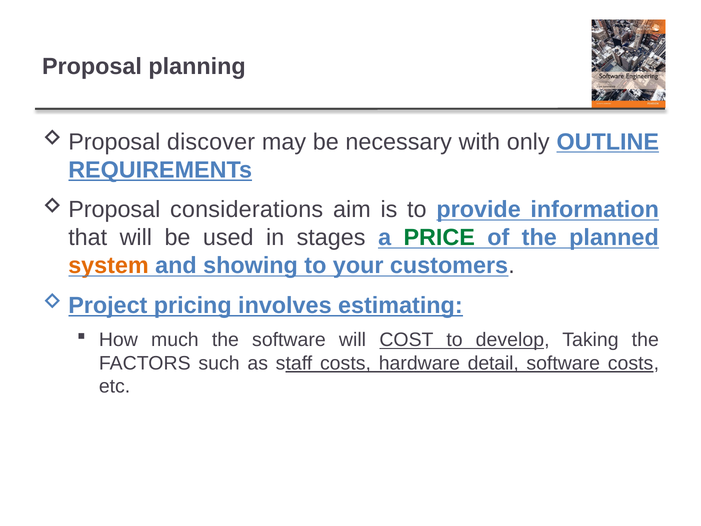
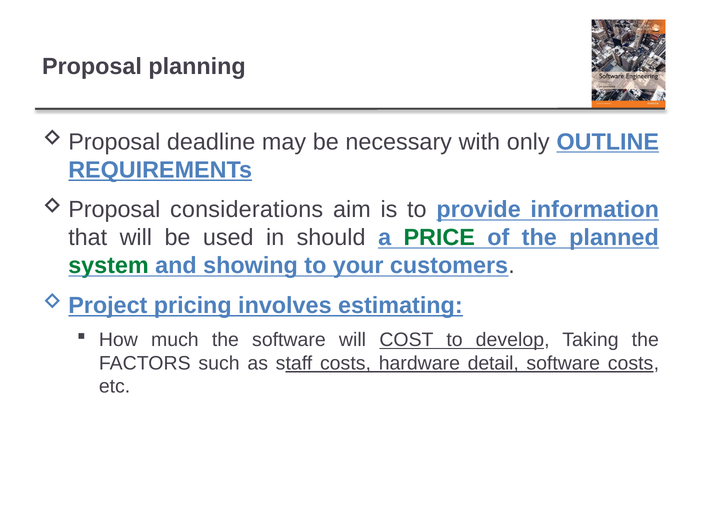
discover: discover -> deadline
stages: stages -> should
system colour: orange -> green
